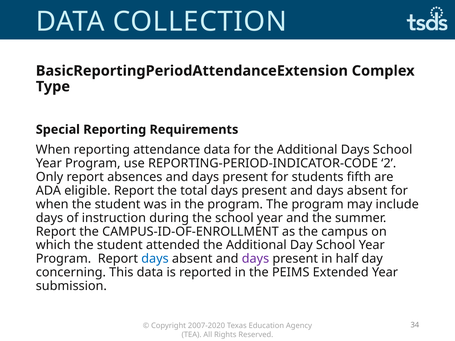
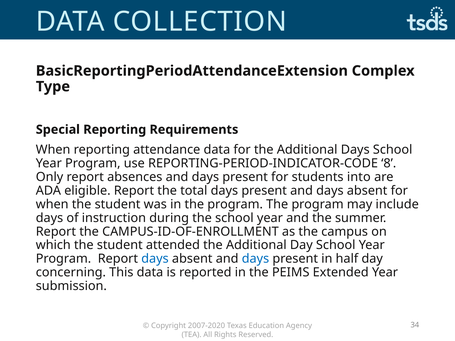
2: 2 -> 8
fifth: fifth -> into
days at (255, 259) colour: purple -> blue
